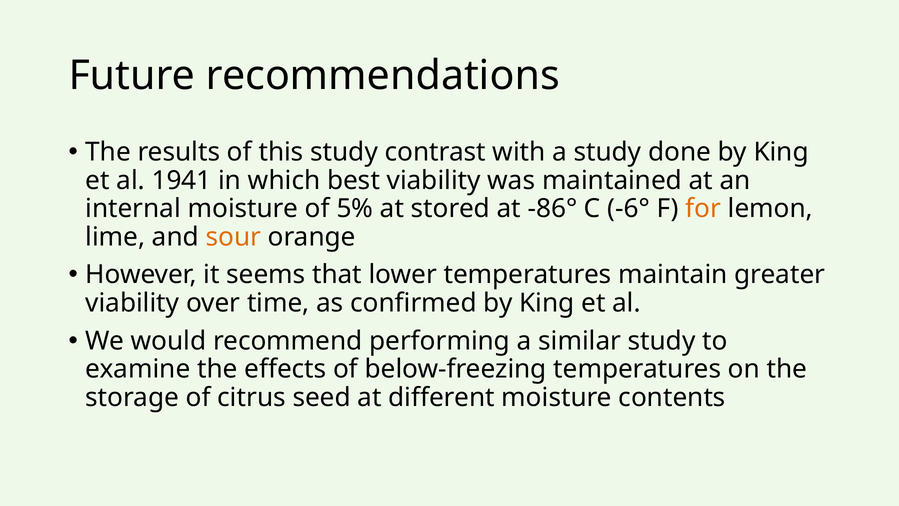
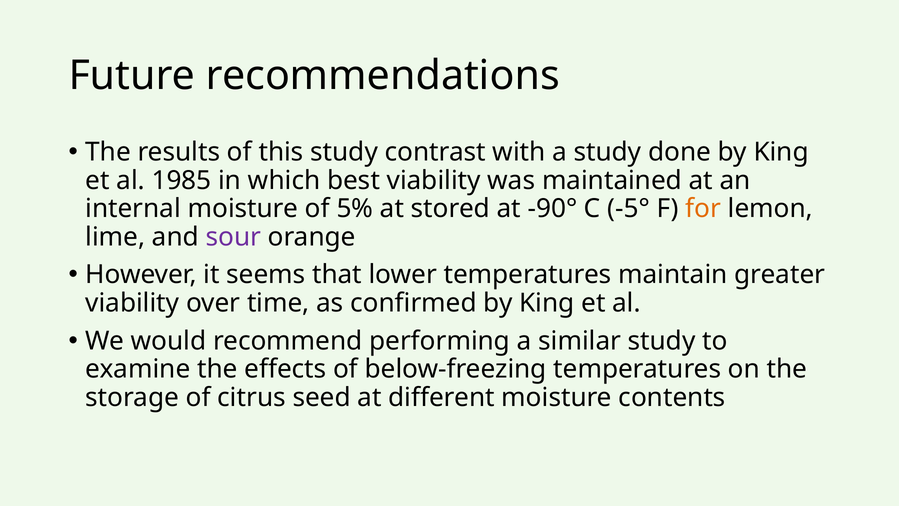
1941: 1941 -> 1985
-86°: -86° -> -90°
-6°: -6° -> -5°
sour colour: orange -> purple
